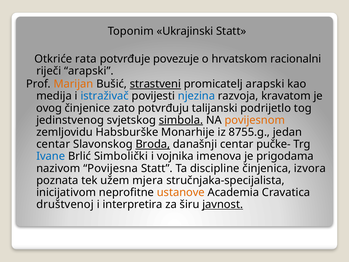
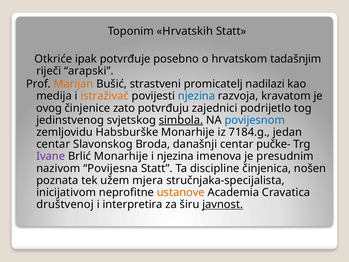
Ukrajinski: Ukrajinski -> Hrvatskih
rata: rata -> ipak
povezuje: povezuje -> posebno
racionalni: racionalni -> tadašnjim
strastveni underline: present -> none
promicatelj arapski: arapski -> nadilazi
istraživač colour: blue -> orange
talijanski: talijanski -> zajednici
povijesnom colour: orange -> blue
8755.g: 8755.g -> 7184.g
Broda underline: present -> none
Ivane colour: blue -> purple
Brlić Simbolički: Simbolički -> Monarhije
i vojnika: vojnika -> njezina
prigodama: prigodama -> presudnim
izvora: izvora -> nošen
